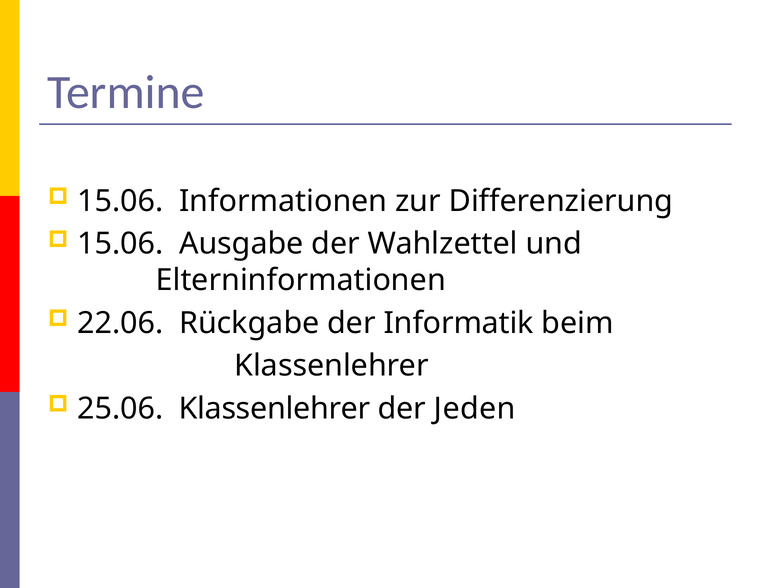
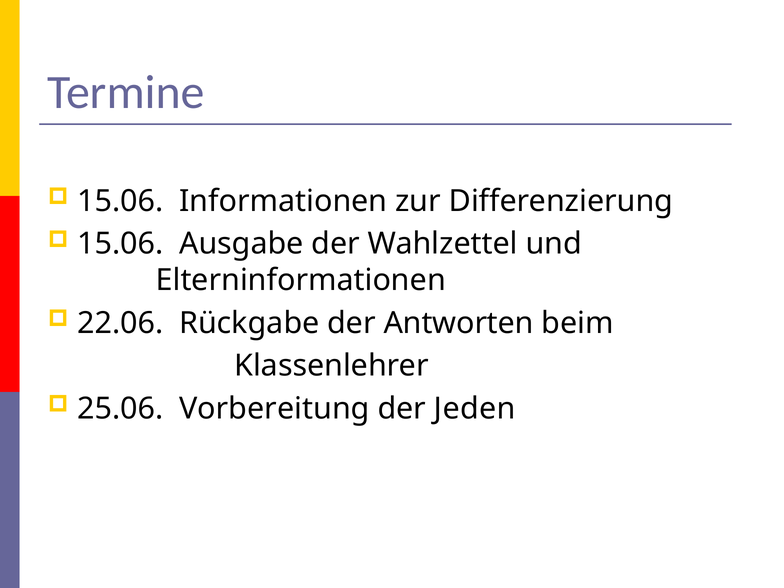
Informatik: Informatik -> Antworten
25.06 Klassenlehrer: Klassenlehrer -> Vorbereitung
